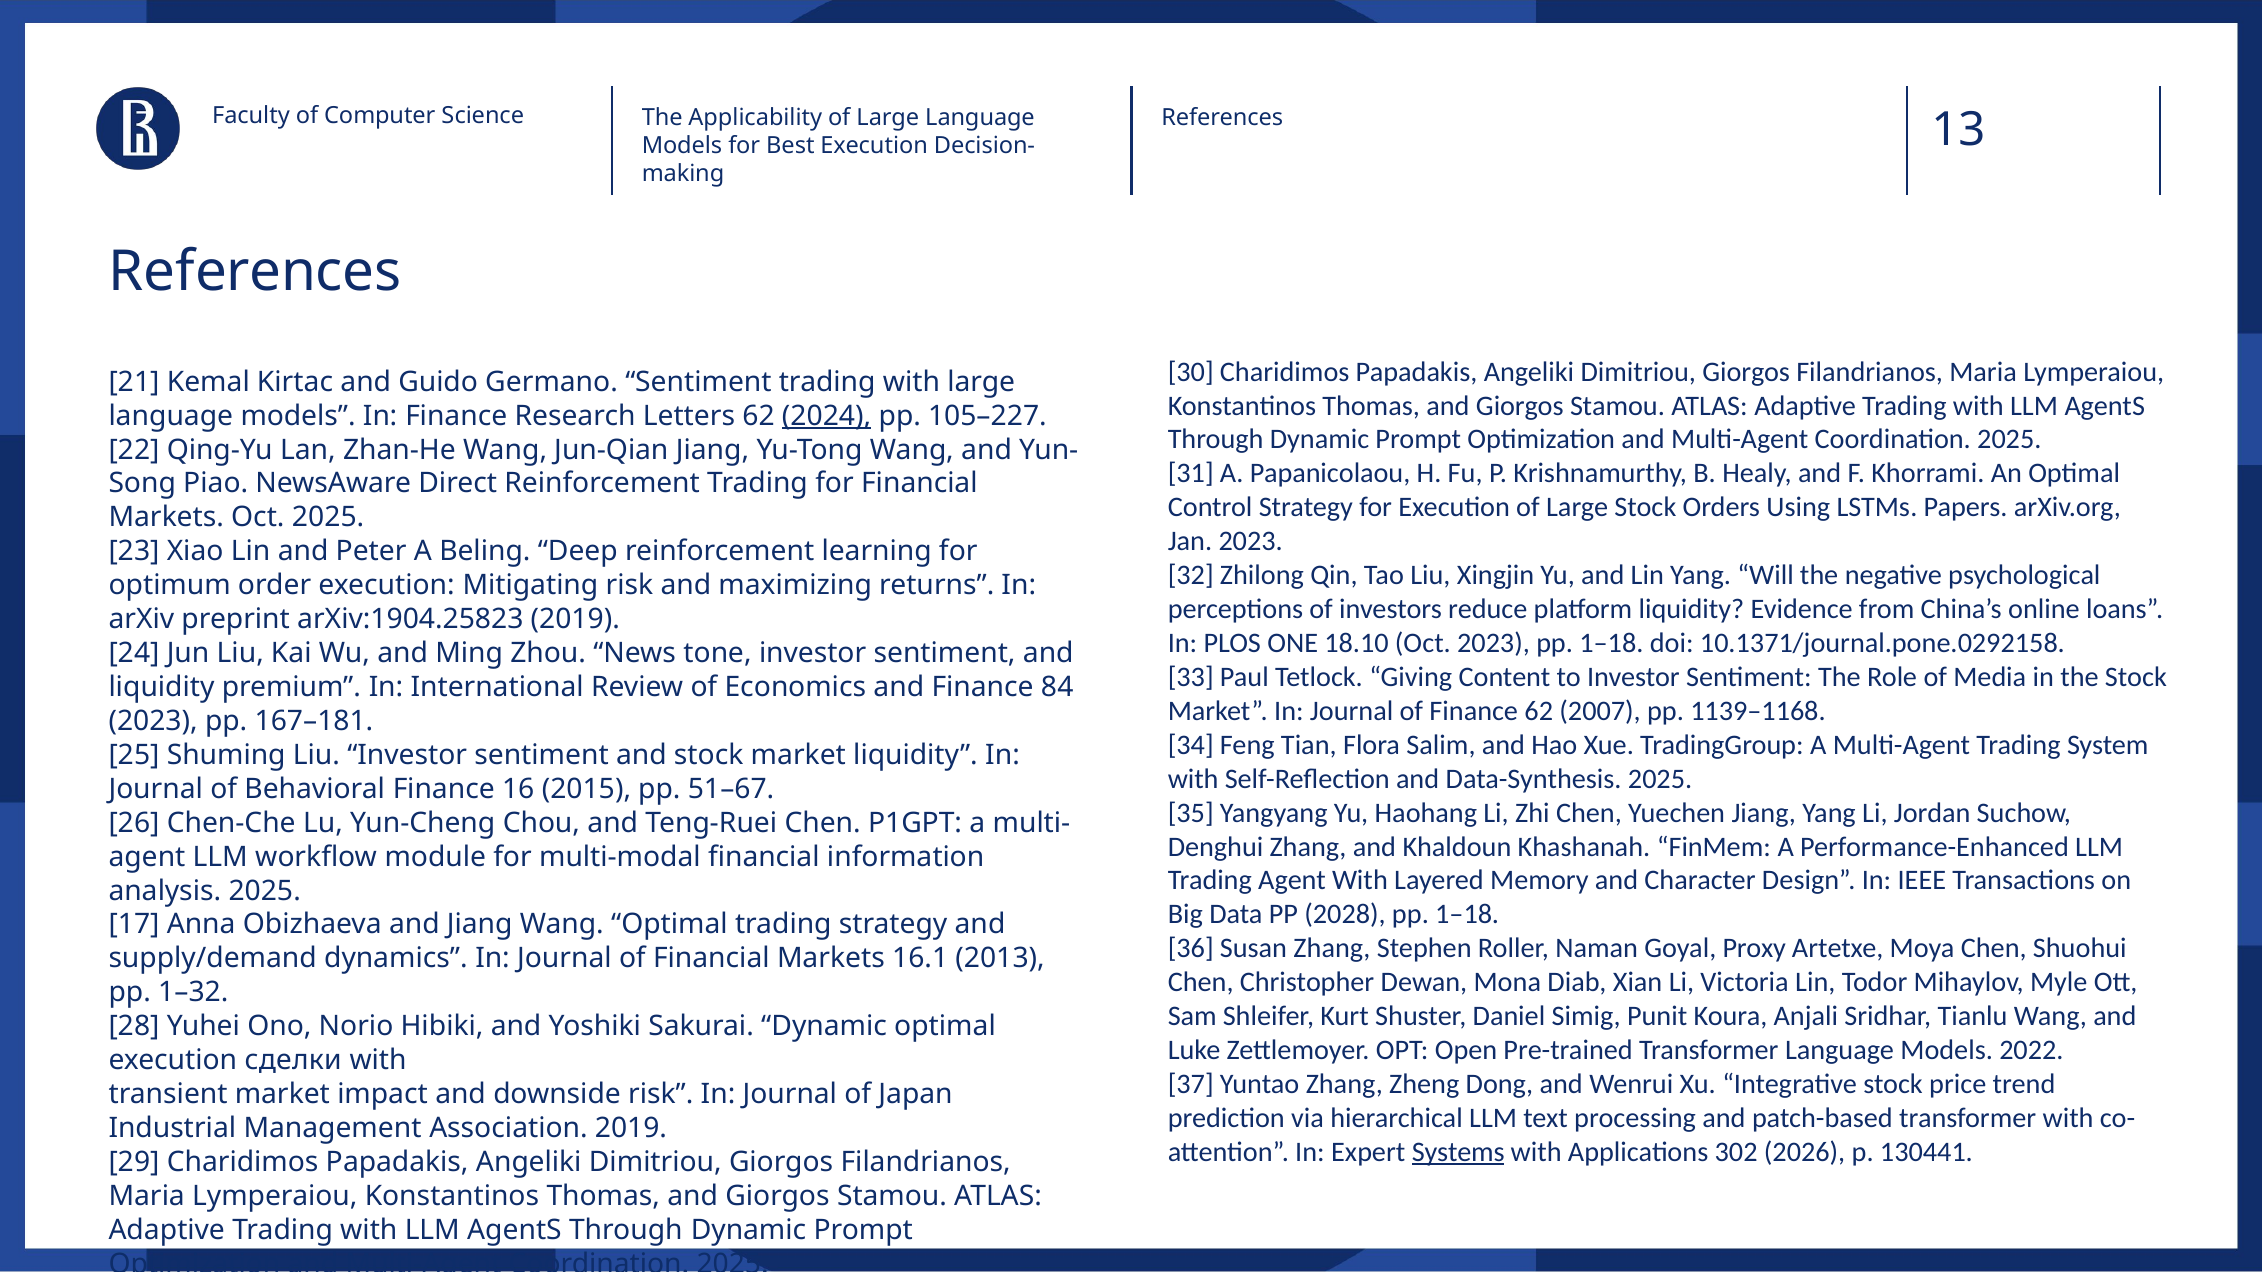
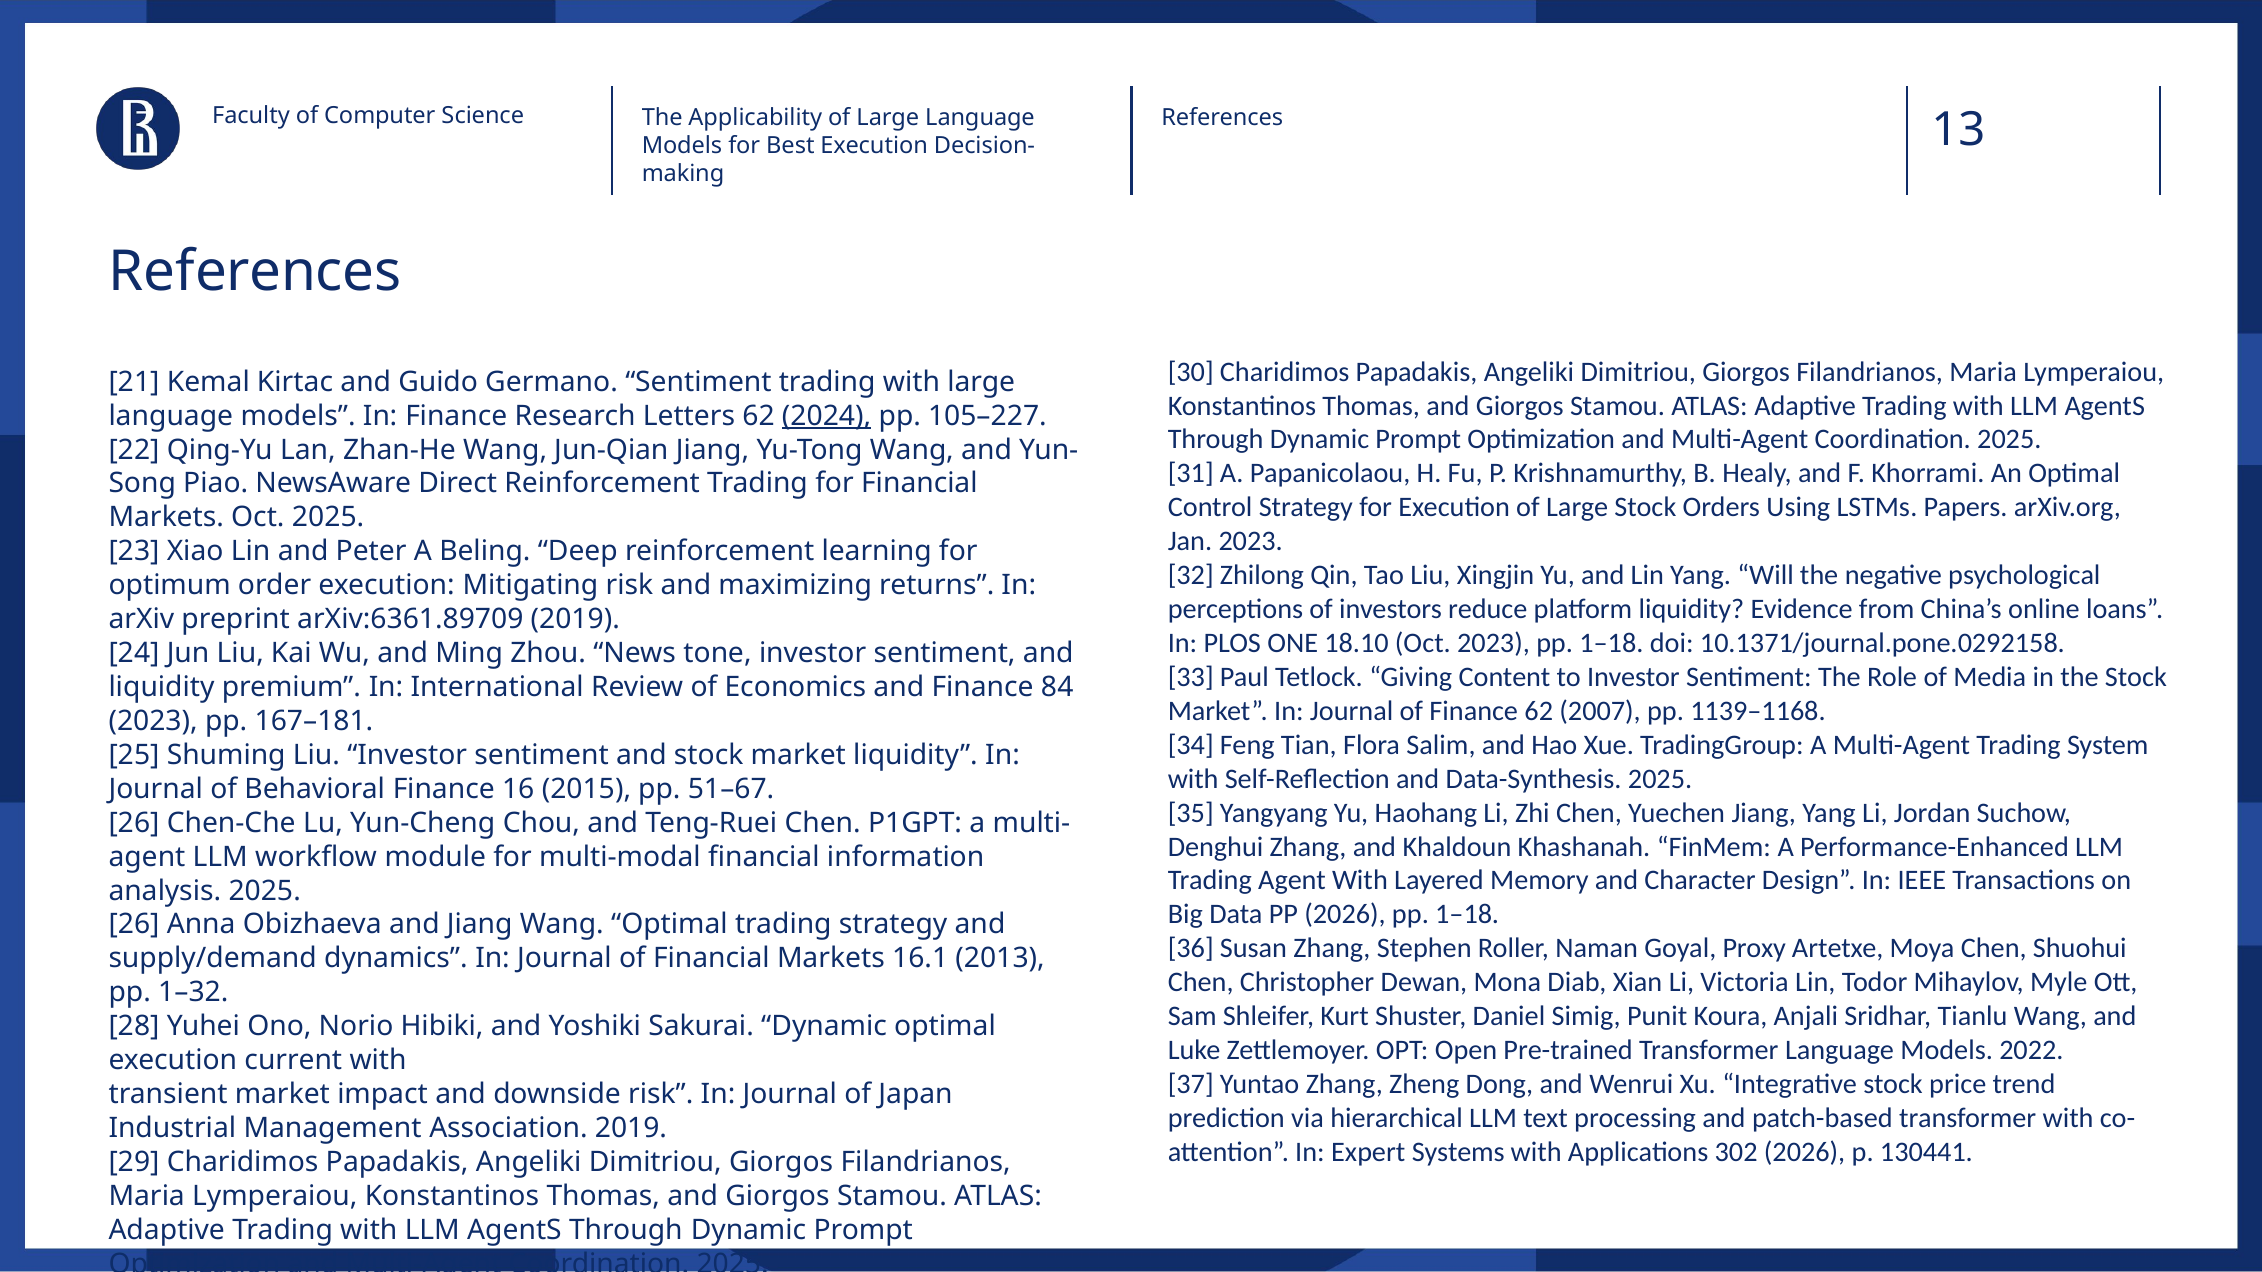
arXiv:1904.25823: arXiv:1904.25823 -> arXiv:6361.89709
PP 2028: 2028 -> 2026
17 at (134, 925): 17 -> 26
сделки: сделки -> current
Systems underline: present -> none
